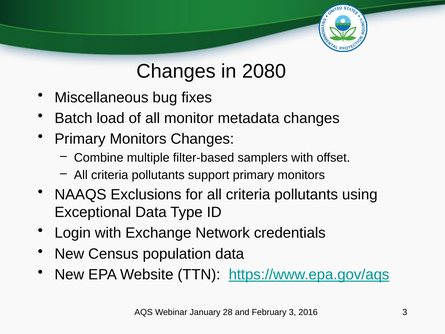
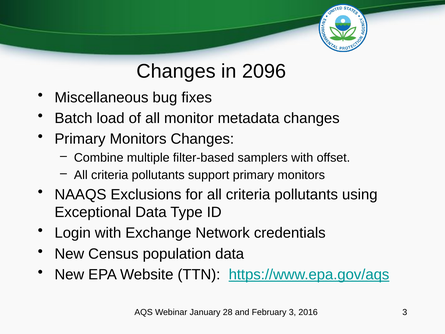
2080: 2080 -> 2096
